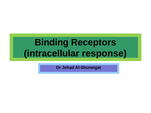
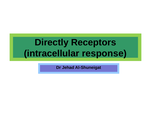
Binding: Binding -> Directly
